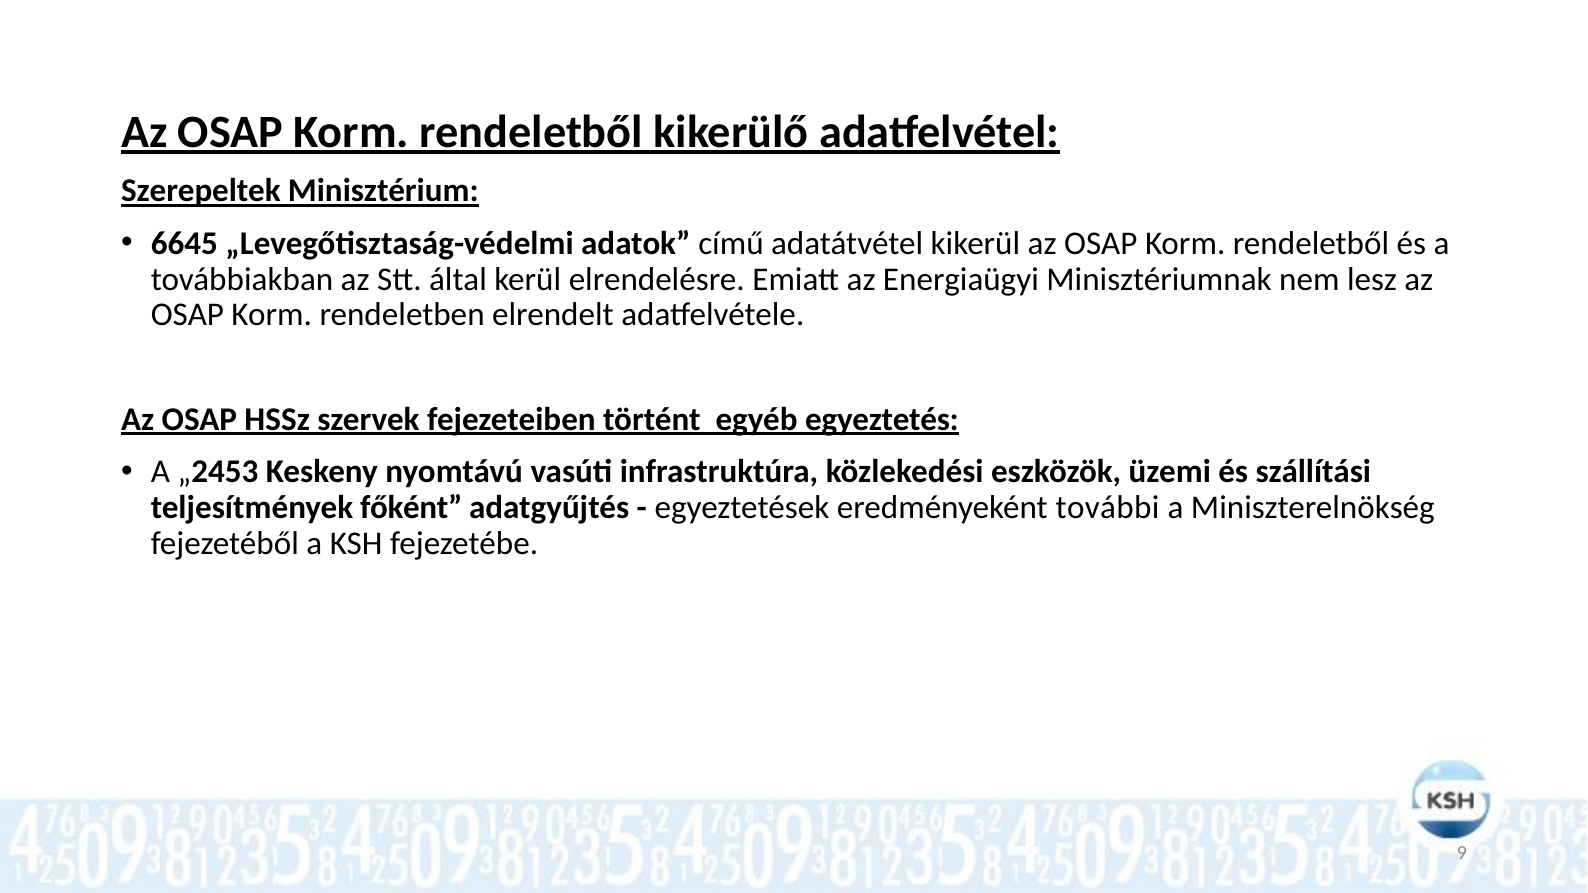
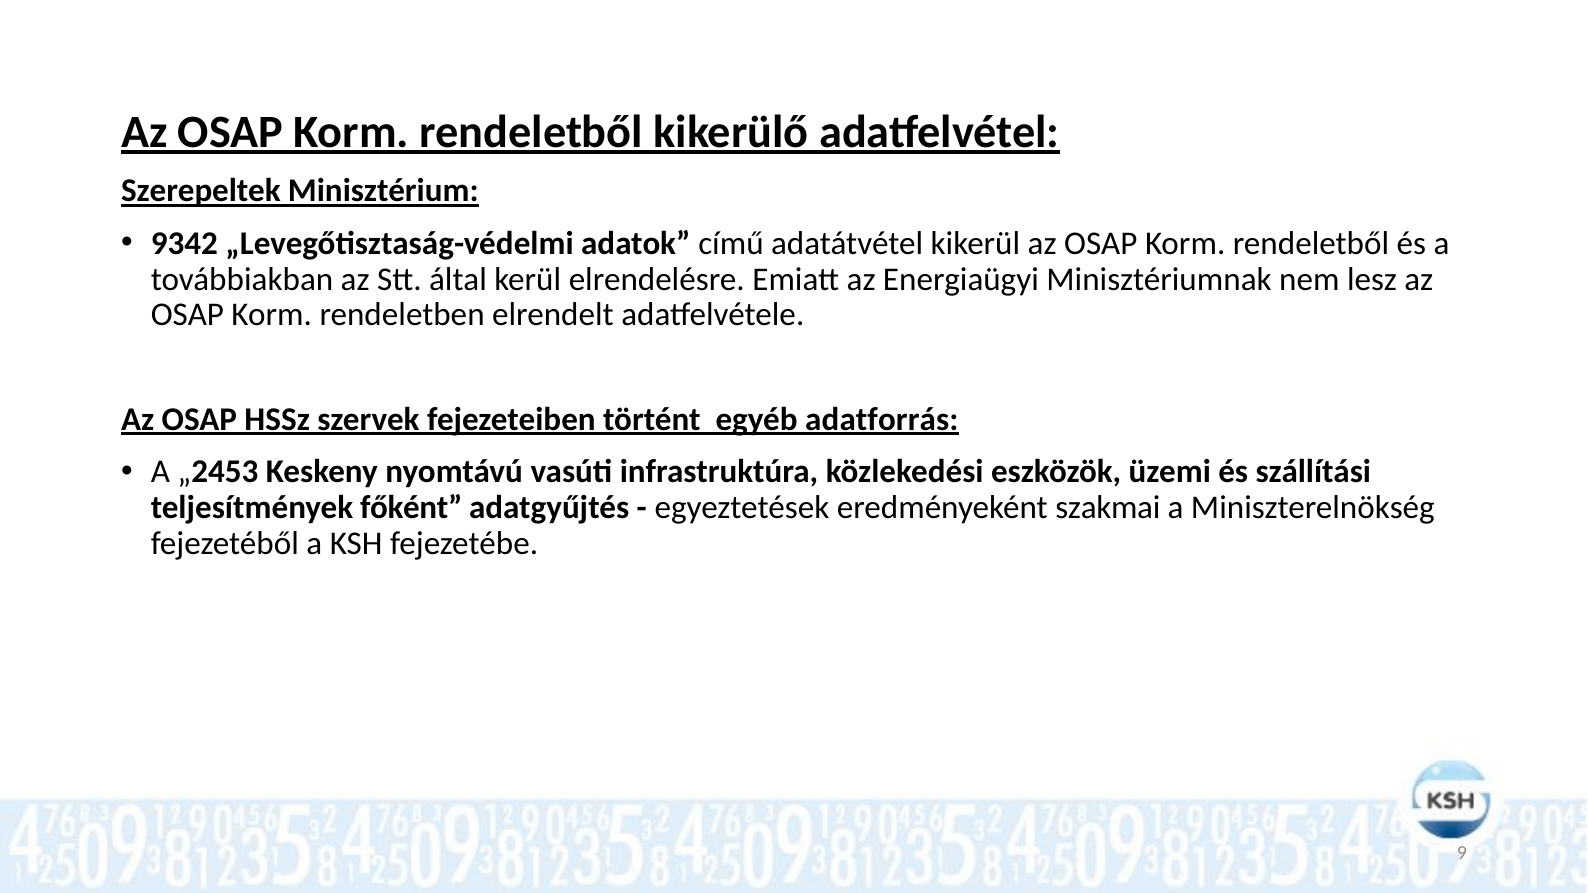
6645: 6645 -> 9342
egyeztetés: egyeztetés -> adatforrás
további: további -> szakmai
